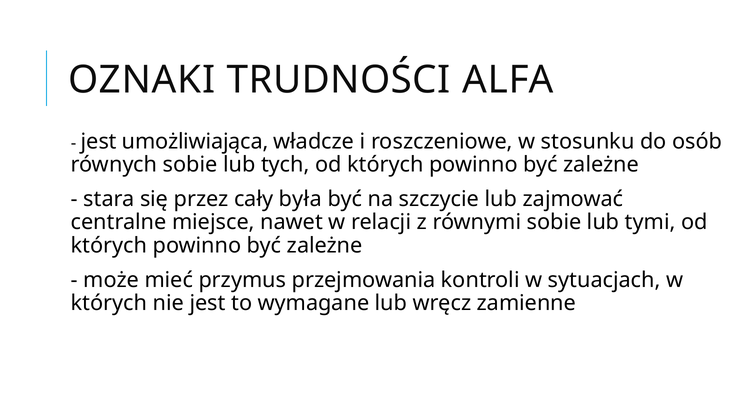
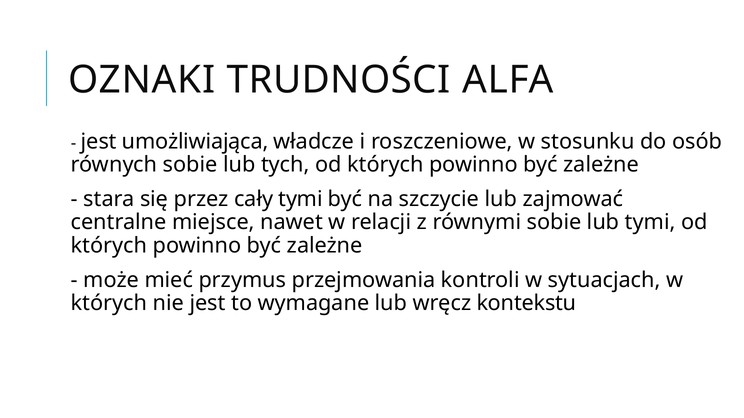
cały była: była -> tymi
zamienne: zamienne -> kontekstu
